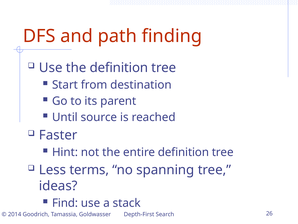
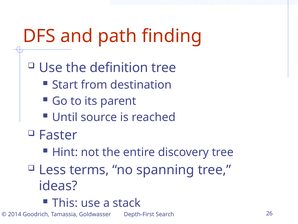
entire definition: definition -> discovery
Find: Find -> This
